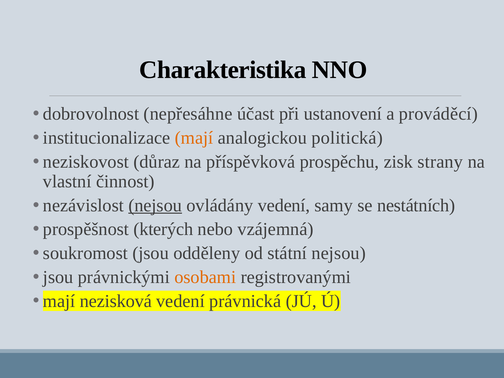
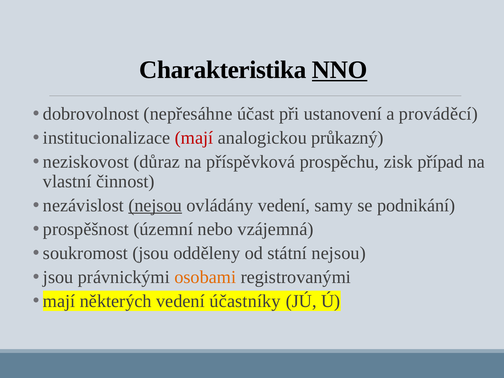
NNO underline: none -> present
mají at (194, 138) colour: orange -> red
politická: politická -> průkazný
strany: strany -> případ
nestátních: nestátních -> podnikání
kterých: kterých -> územní
nezisková: nezisková -> některých
právnická: právnická -> účastníky
